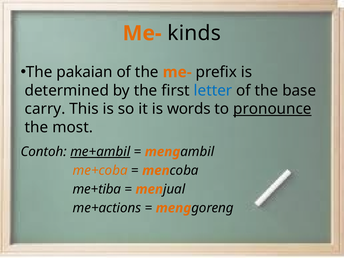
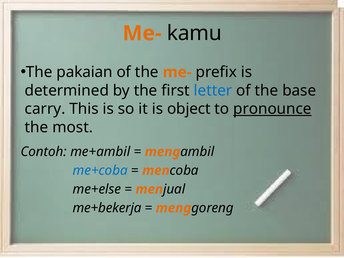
kinds: kinds -> kamu
words: words -> object
me+ambil underline: present -> none
me+coba colour: orange -> blue
me+tiba: me+tiba -> me+else
me+actions: me+actions -> me+bekerja
